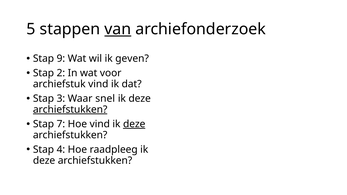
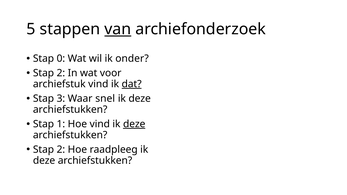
9: 9 -> 0
geven: geven -> onder
dat underline: none -> present
archiefstukken at (70, 110) underline: present -> none
7: 7 -> 1
4 at (61, 150): 4 -> 2
